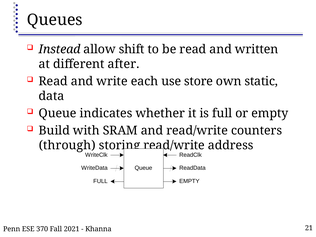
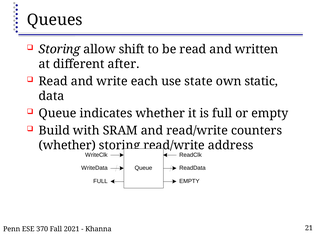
Instead at (60, 49): Instead -> Storing
store: store -> state
through at (67, 145): through -> whether
